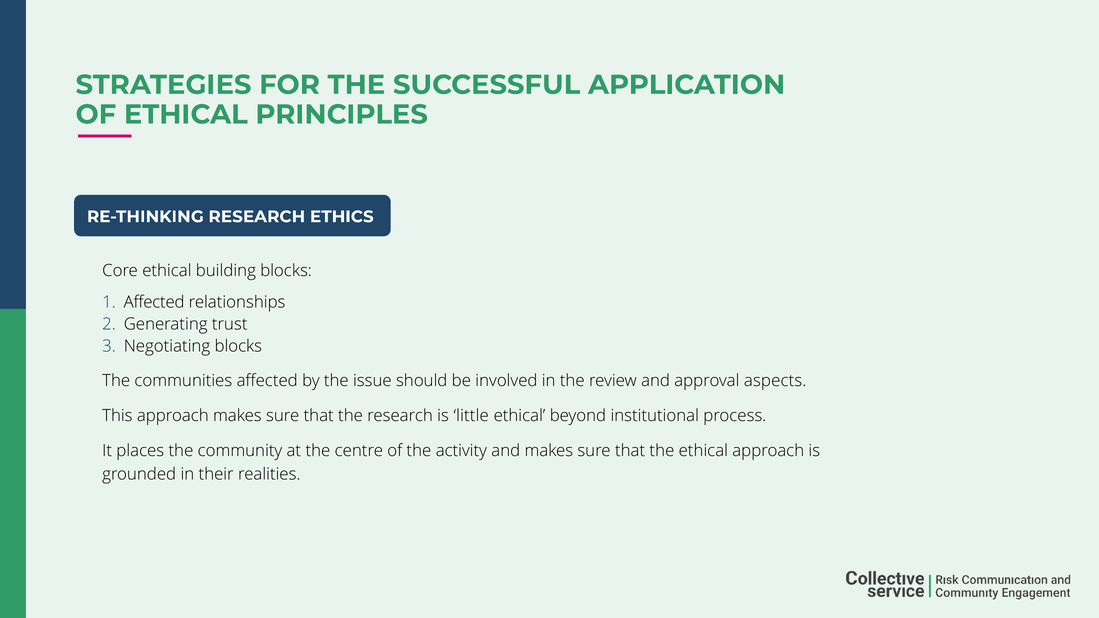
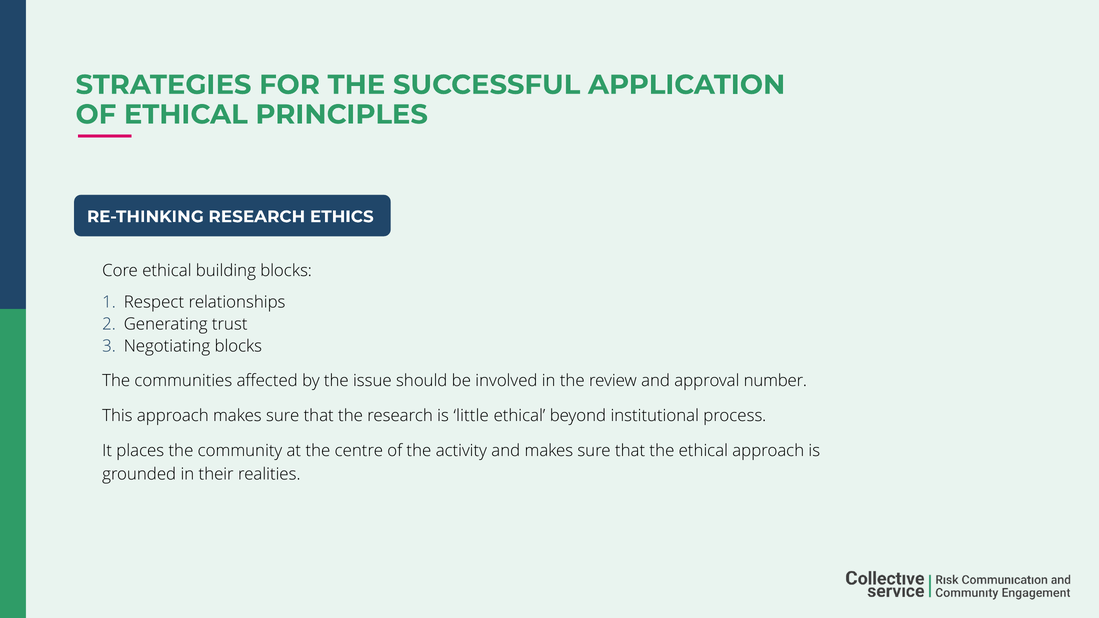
Affected at (154, 302): Affected -> Respect
aspects: aspects -> number
